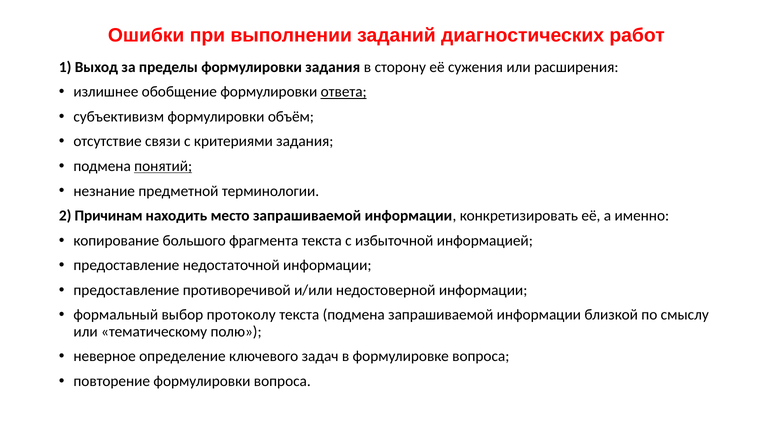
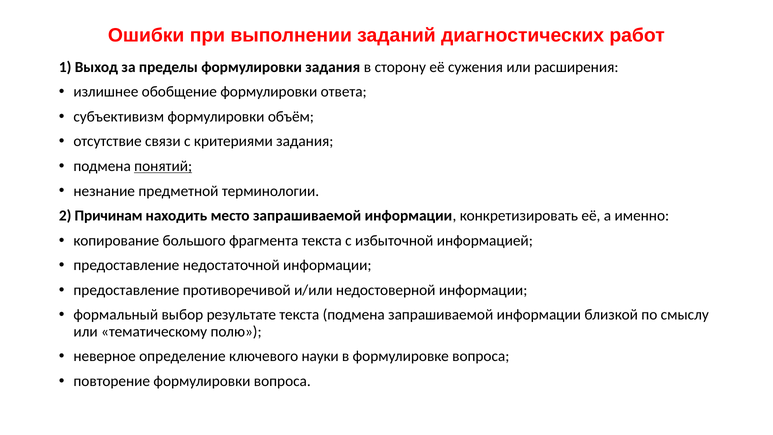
ответа underline: present -> none
протоколу: протоколу -> результате
задач: задач -> науки
